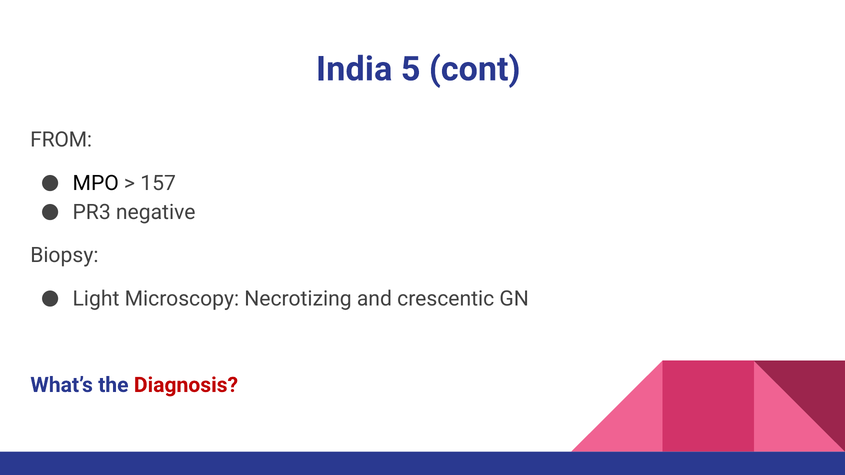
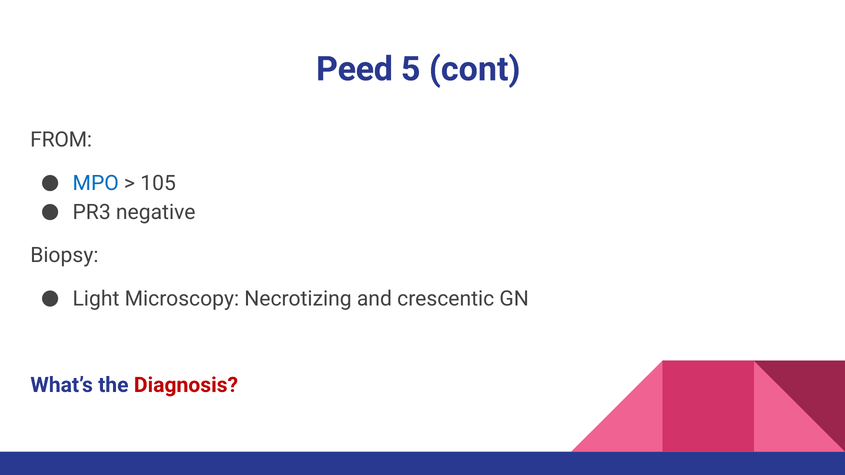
India: India -> Peed
MPO colour: black -> blue
157: 157 -> 105
